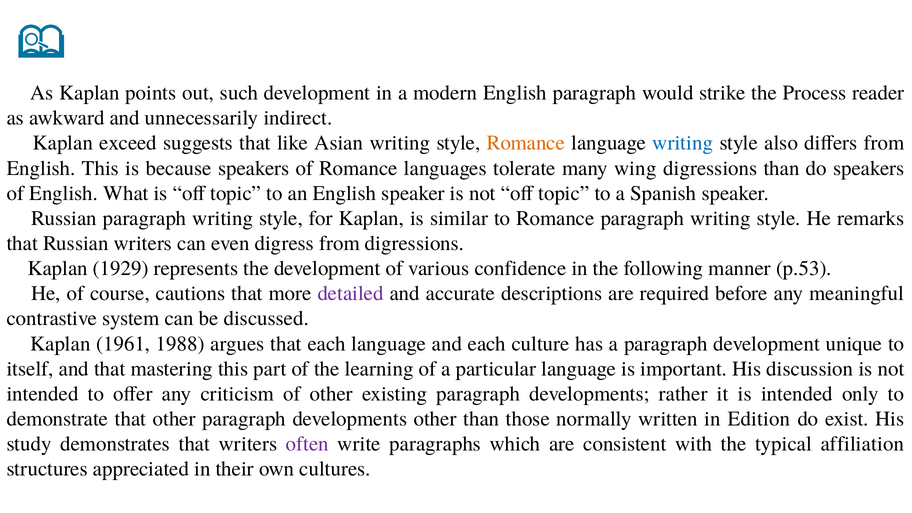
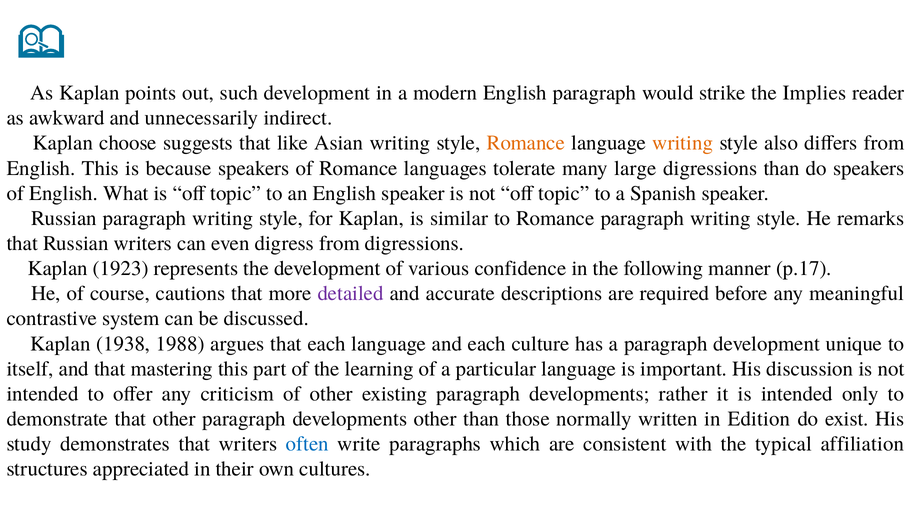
Process: Process -> Implies
exceed: exceed -> choose
writing at (683, 143) colour: blue -> orange
wing: wing -> large
1929: 1929 -> 1923
p.53: p.53 -> p.17
1961: 1961 -> 1938
often colour: purple -> blue
